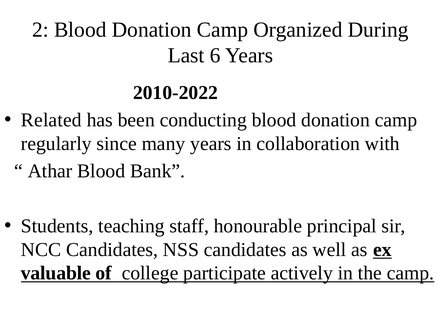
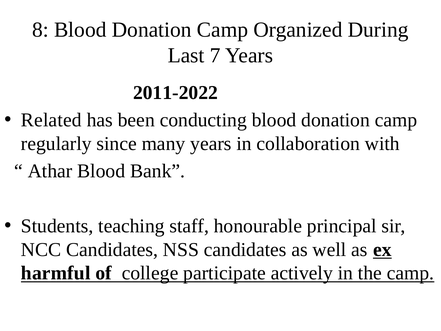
2: 2 -> 8
6: 6 -> 7
2010-2022: 2010-2022 -> 2011-2022
valuable: valuable -> harmful
